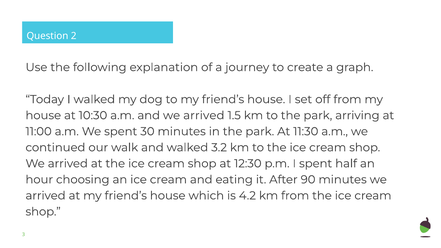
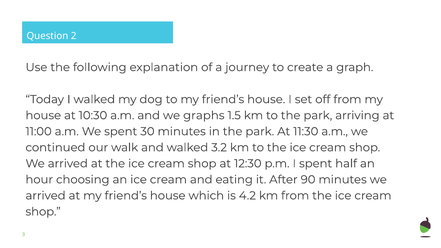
and we arrived: arrived -> graphs
